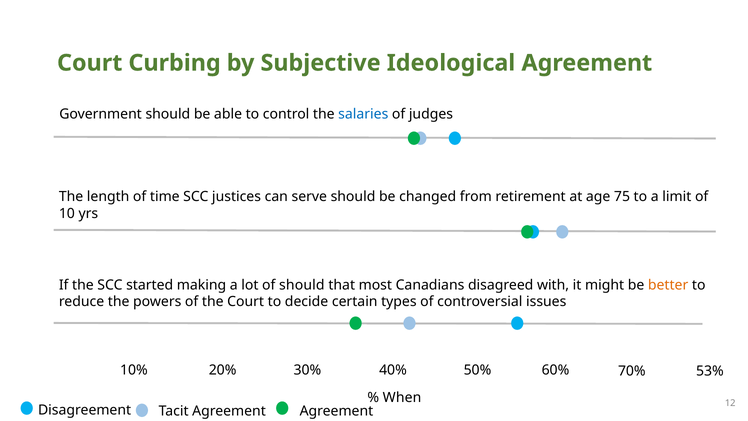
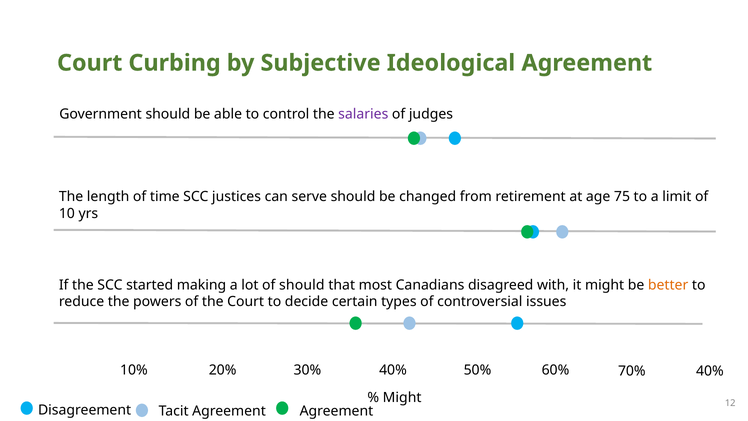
salaries colour: blue -> purple
70% 53%: 53% -> 40%
When at (402, 397): When -> Might
